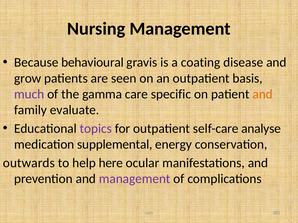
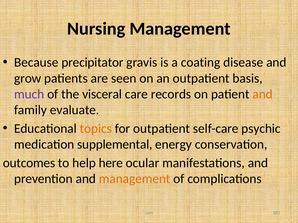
behavioural: behavioural -> precipitator
gamma: gamma -> visceral
specific: specific -> records
topics colour: purple -> orange
analyse: analyse -> psychic
outwards: outwards -> outcomes
management at (135, 179) colour: purple -> orange
